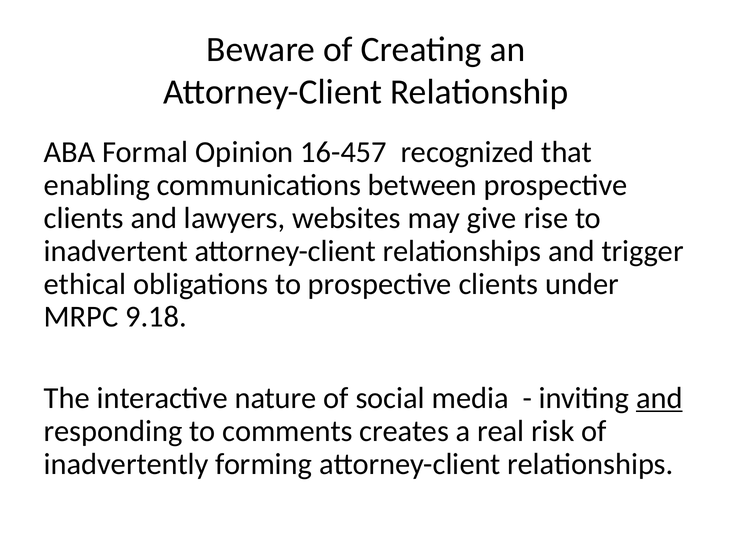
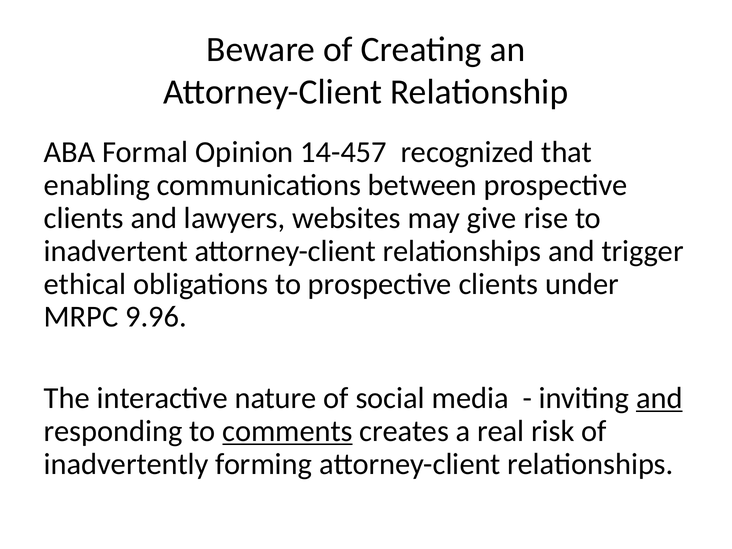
16-457: 16-457 -> 14-457
9.18: 9.18 -> 9.96
comments underline: none -> present
